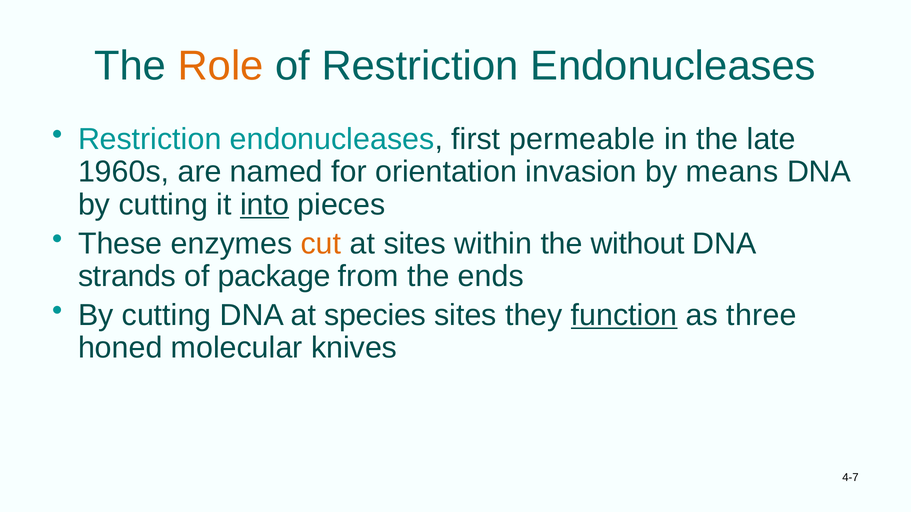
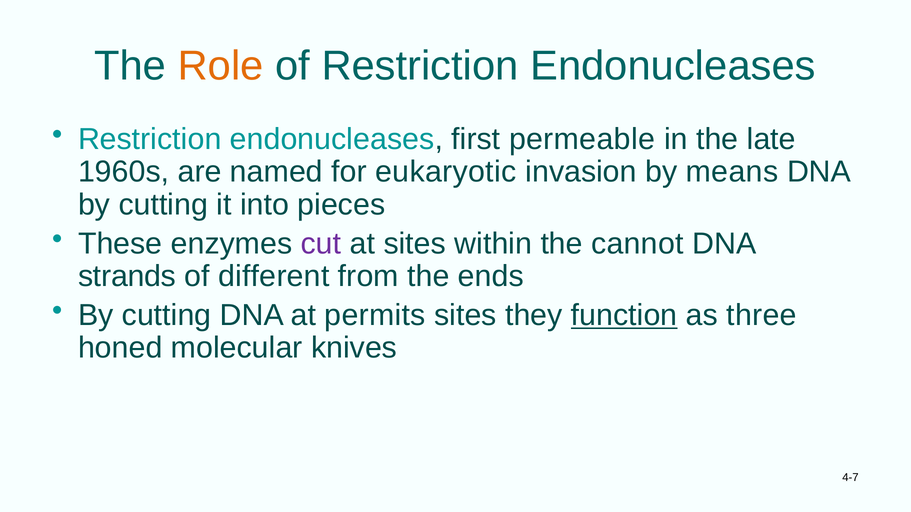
orientation: orientation -> eukaryotic
into underline: present -> none
cut colour: orange -> purple
without: without -> cannot
package: package -> different
species: species -> permits
